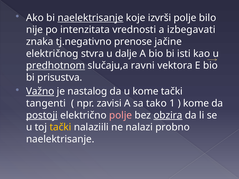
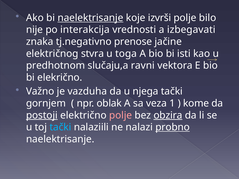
intenzitata: intenzitata -> interakcija
dalje: dalje -> toga
predhotnom underline: present -> none
prisustva: prisustva -> elekrično
Važno underline: present -> none
nastalog: nastalog -> vazduha
u kome: kome -> njega
tangenti: tangenti -> gornjem
zavisi: zavisi -> oblak
tako: tako -> veza
tački at (60, 127) colour: yellow -> light blue
probno underline: none -> present
